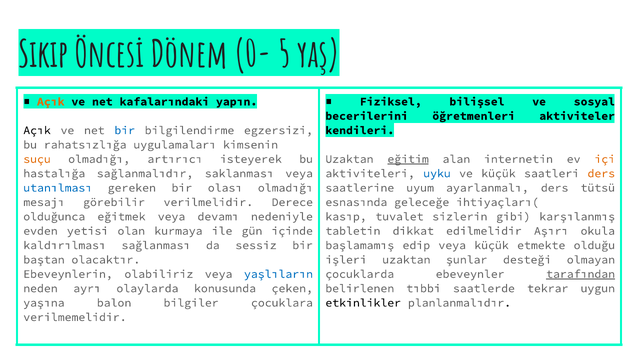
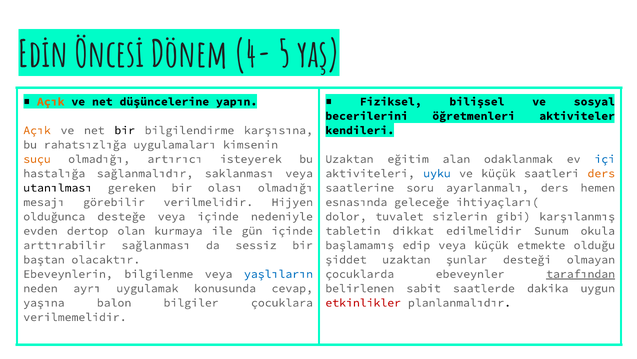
Sıkıp: Sıkıp -> Edin
0-: 0- -> 4-
kafalarındaki: kafalarındaki -> düşüncelerine
Açık at (37, 130) colour: black -> orange
bir at (125, 130) colour: blue -> black
egzersizi: egzersizi -> karşısına
eğitim underline: present -> none
internetin: internetin -> odaklanmak
içi colour: orange -> blue
utanılması colour: blue -> black
uyum: uyum -> soru
tütsü: tütsü -> hemen
Derece: Derece -> Hijyen
eğitmek: eğitmek -> desteğe
veya devamı: devamı -> içinde
kasıp: kasıp -> dolor
yetisi: yetisi -> dertop
Aşırı: Aşırı -> Sunum
kaldırılması: kaldırılması -> arttırabilir
işleri: işleri -> şiddet
olabiliriz: olabiliriz -> bilgilenme
olaylarda: olaylarda -> uygulamak
çeken: çeken -> cevap
tıbbi: tıbbi -> sabit
tekrar: tekrar -> dakika
etkinlikler colour: black -> red
